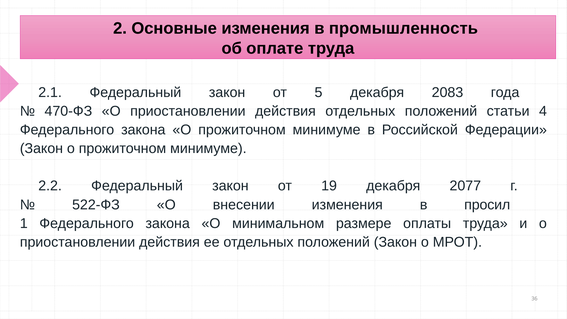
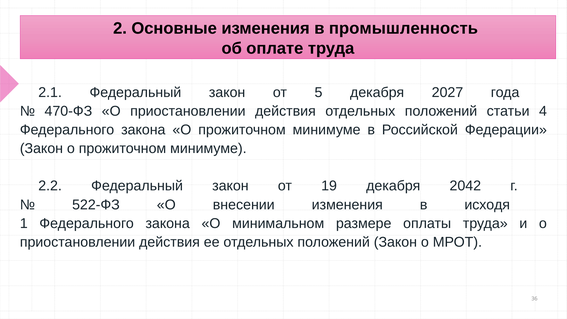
2083: 2083 -> 2027
2077: 2077 -> 2042
просил: просил -> исходя
